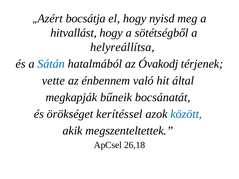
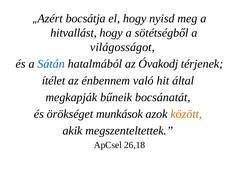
helyreállítsa: helyreállítsa -> világosságot
vette: vette -> ítélet
kerítéssel: kerítéssel -> munkások
között colour: blue -> orange
